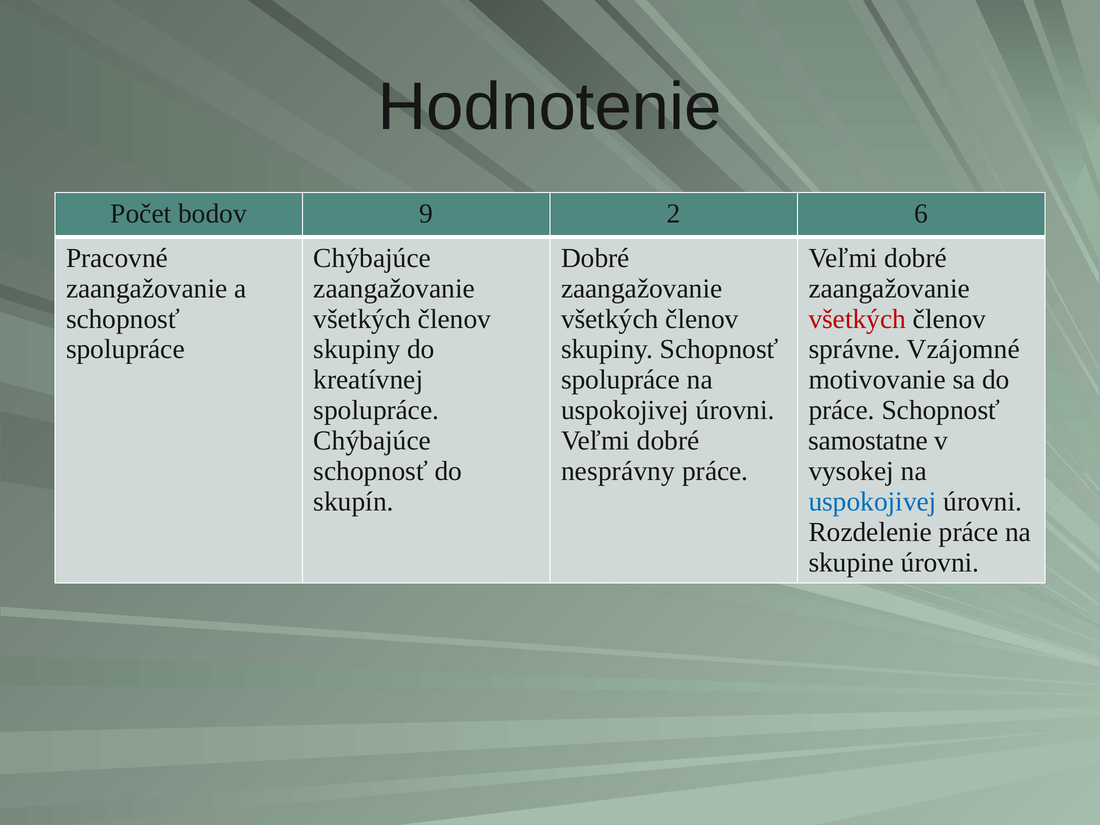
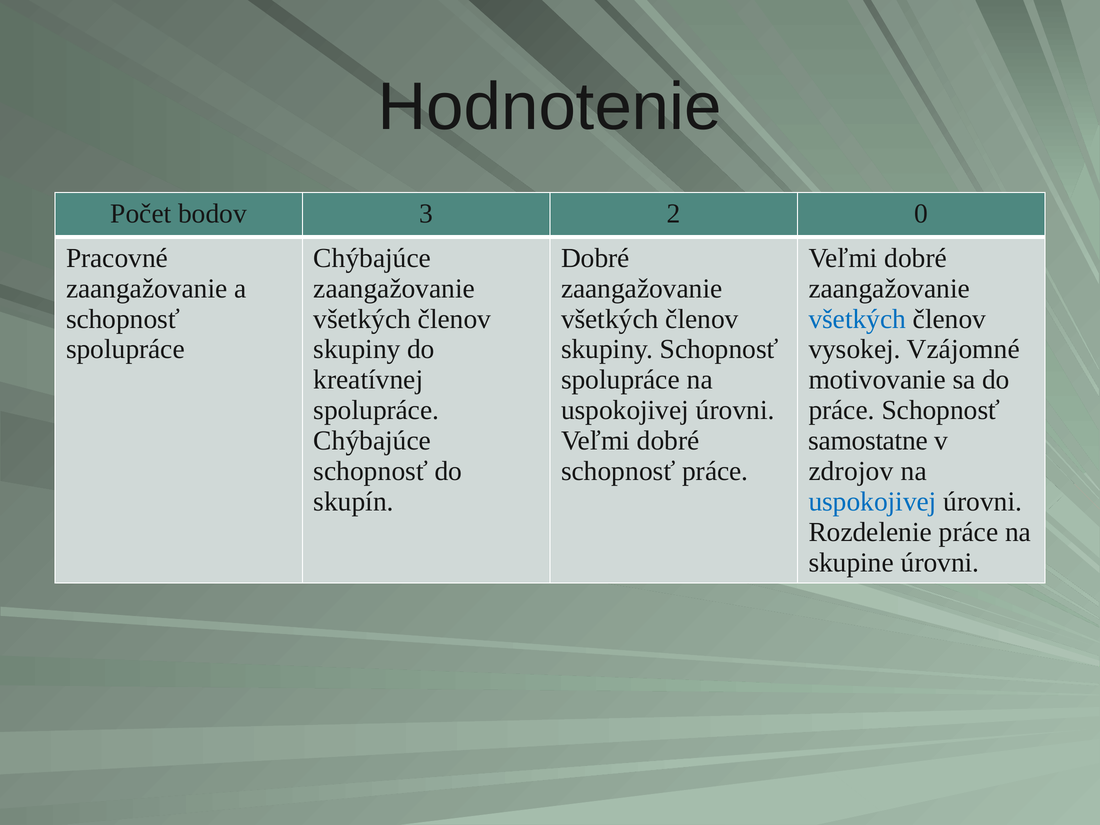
9: 9 -> 3
6: 6 -> 0
všetkých at (857, 319) colour: red -> blue
správne: správne -> vysokej
nesprávny at (618, 471): nesprávny -> schopnosť
vysokej: vysokej -> zdrojov
